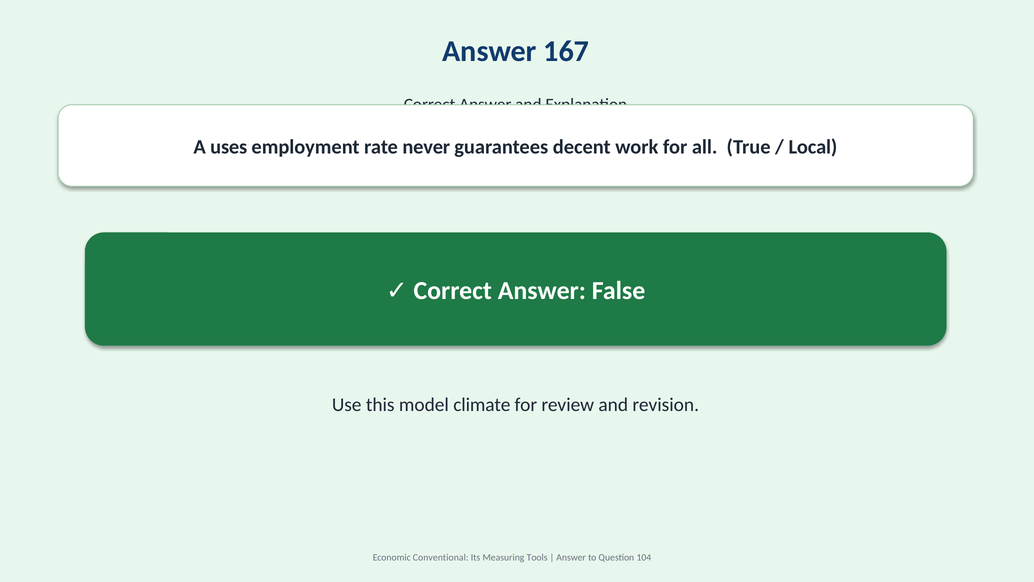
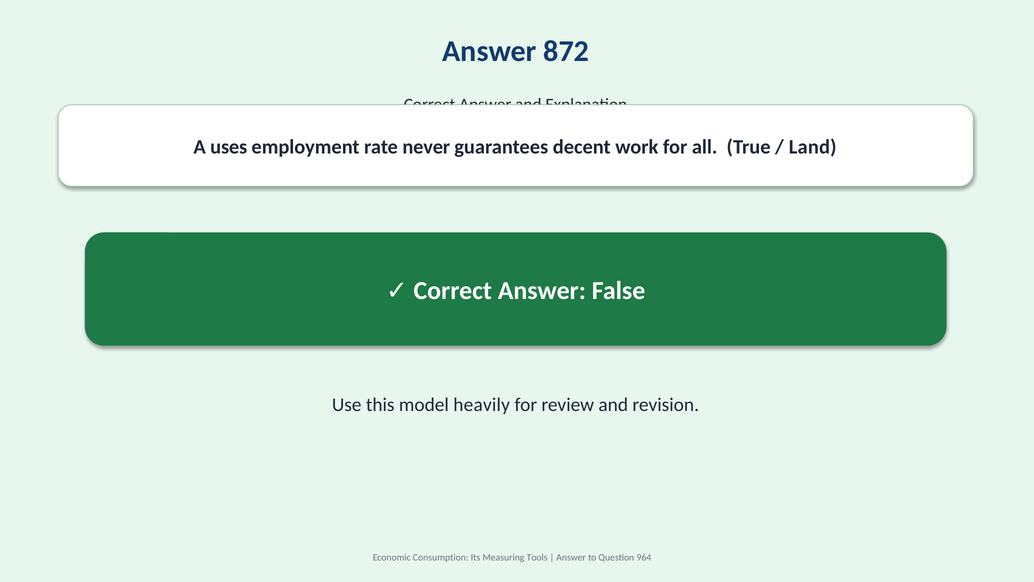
167: 167 -> 872
Local: Local -> Land
climate: climate -> heavily
Conventional: Conventional -> Consumption
104: 104 -> 964
